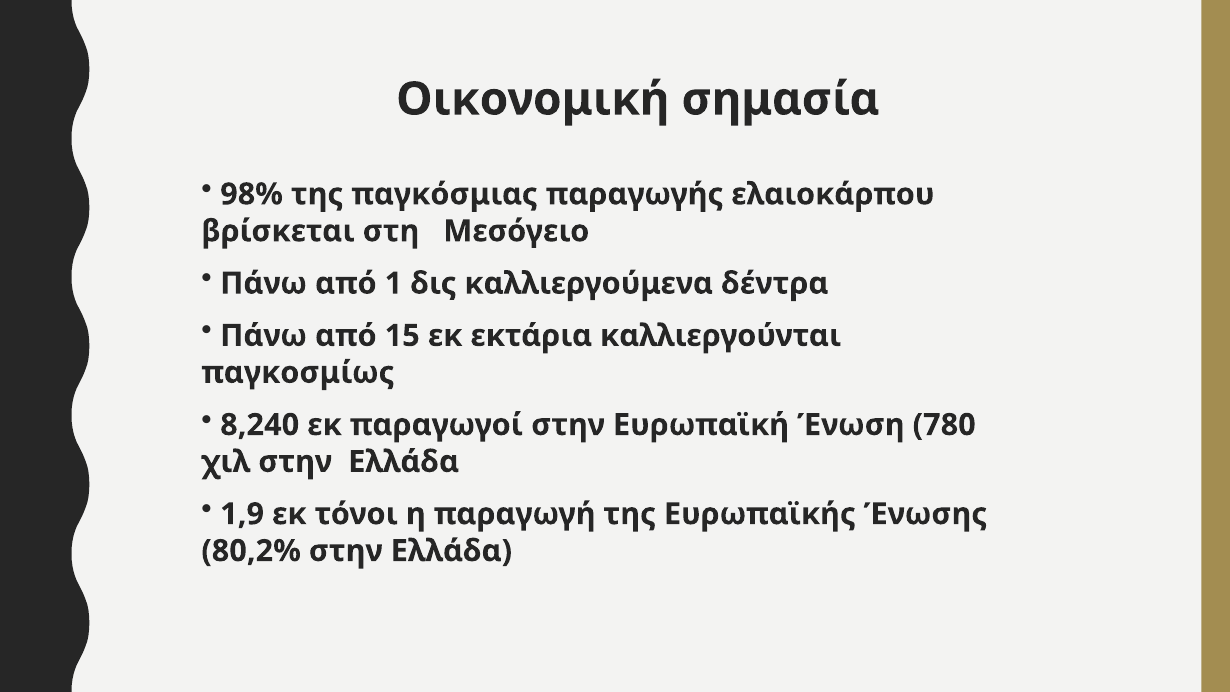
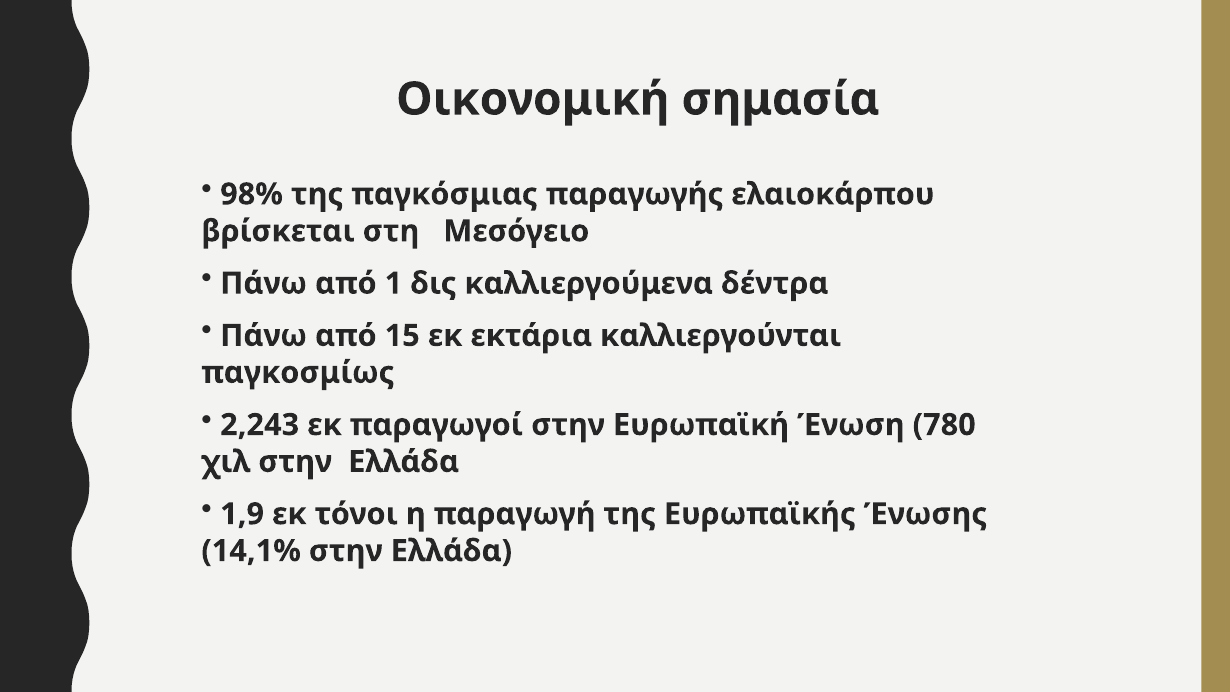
8,240: 8,240 -> 2,243
80,2%: 80,2% -> 14,1%
